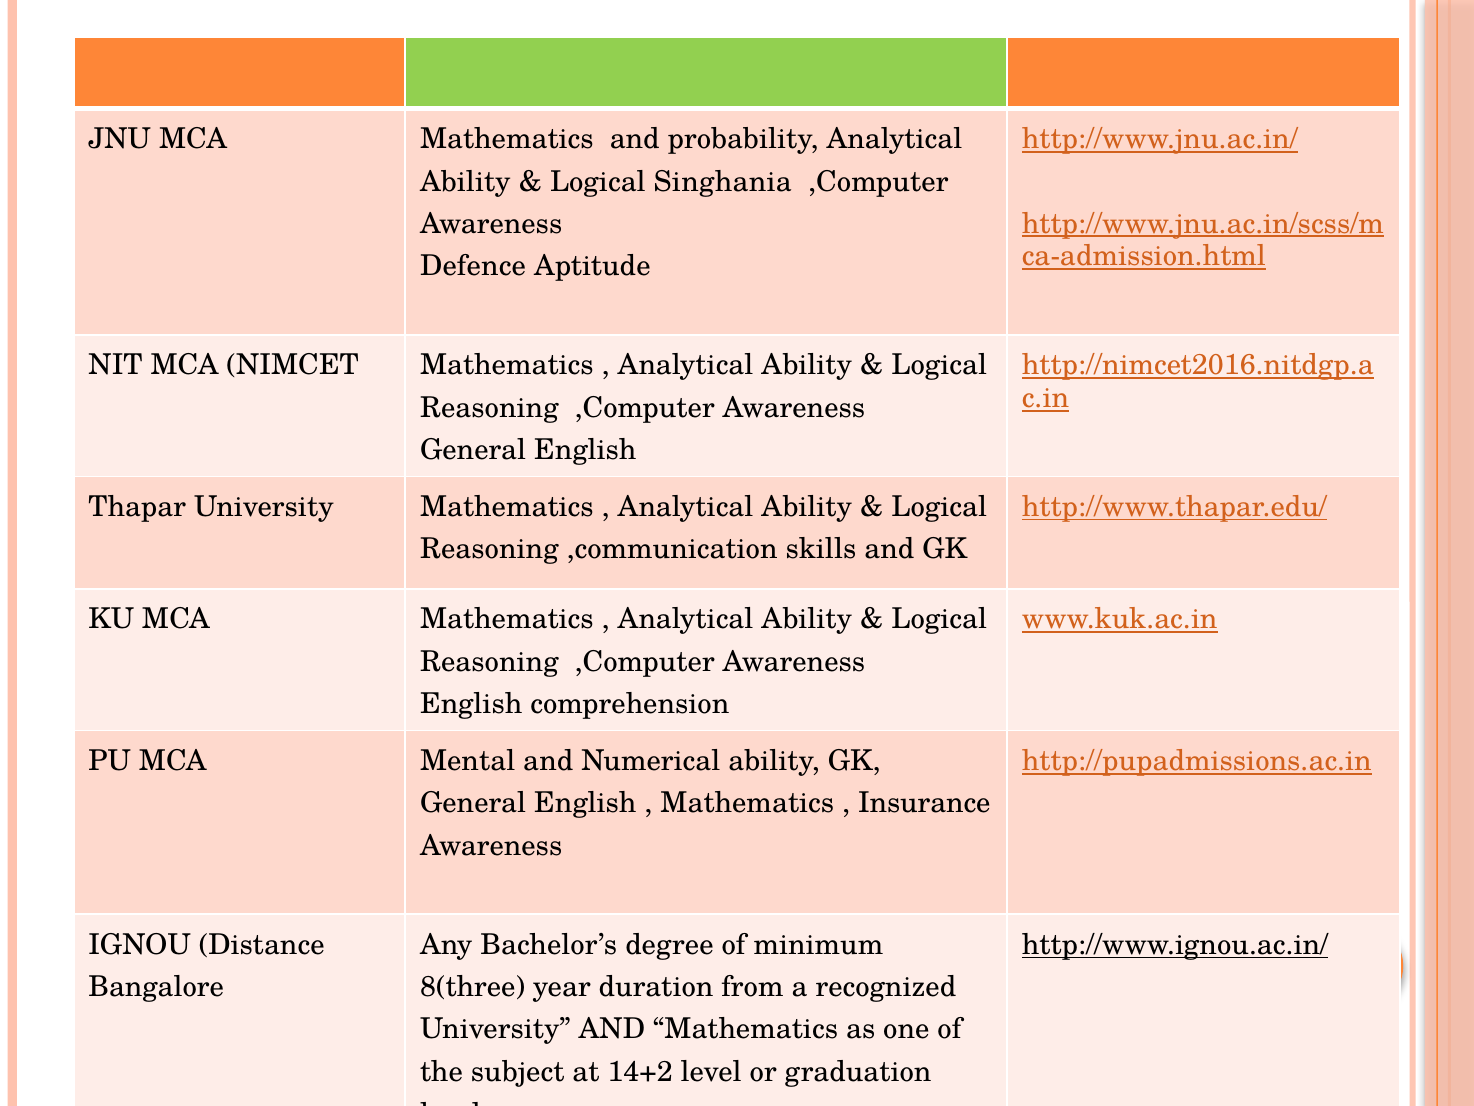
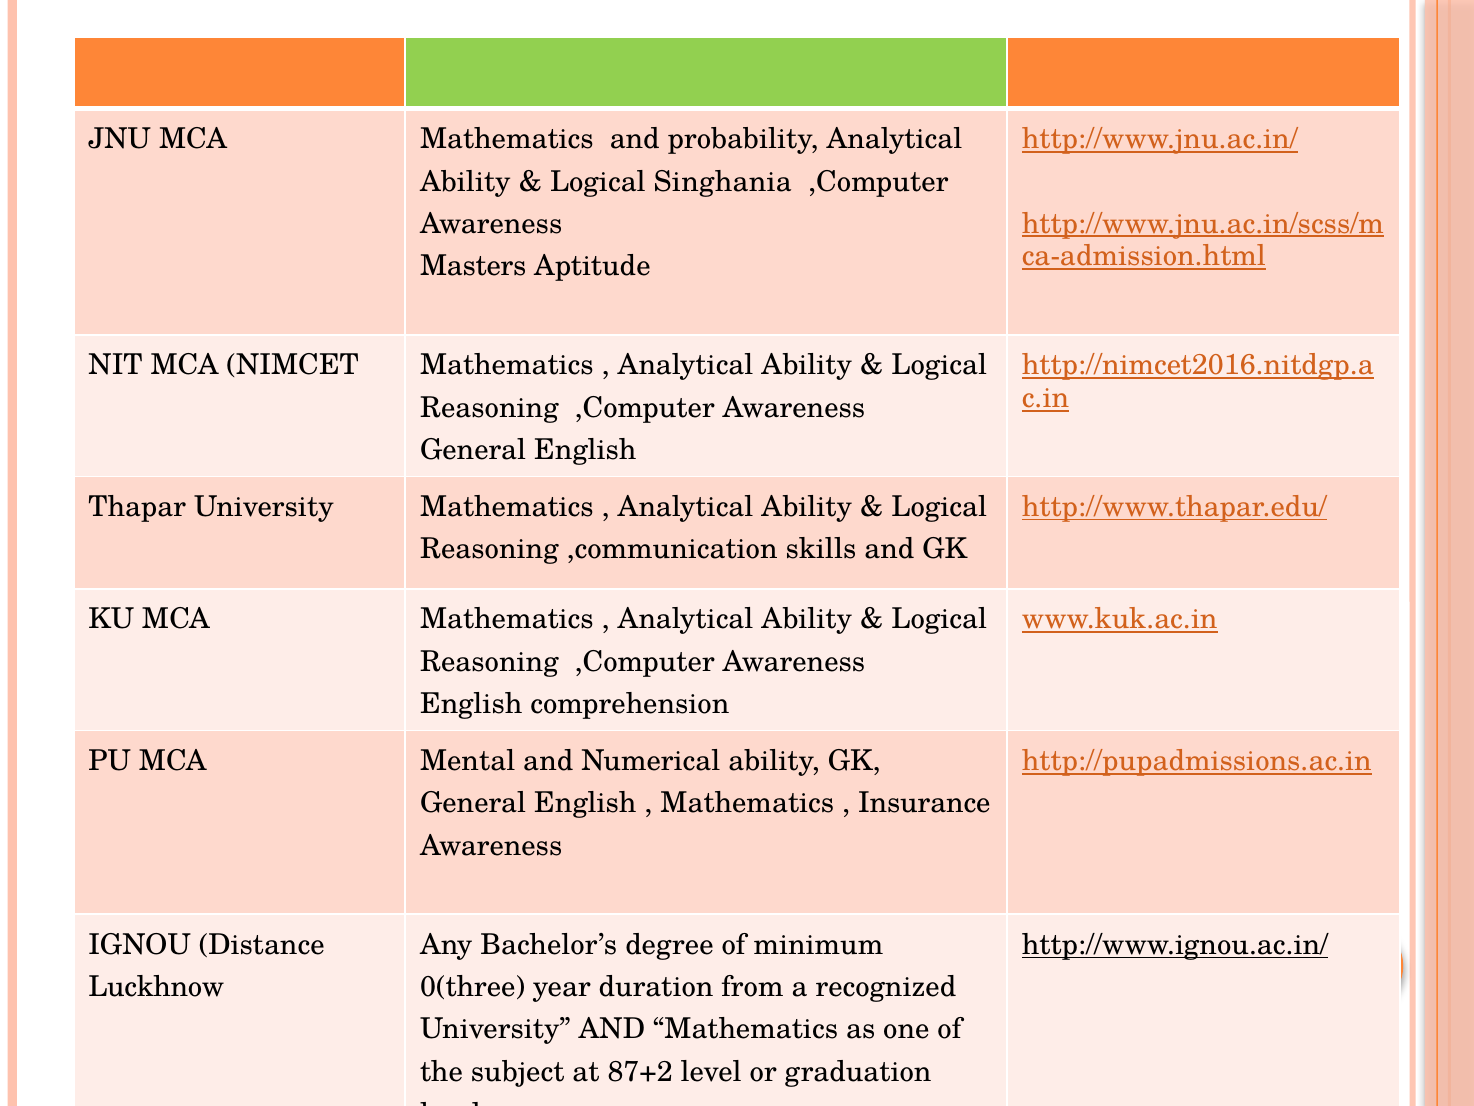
Defence: Defence -> Masters
Bangalore: Bangalore -> Luckhnow
8(three: 8(three -> 0(three
14+2: 14+2 -> 87+2
